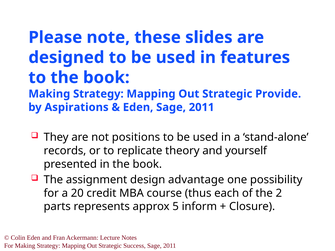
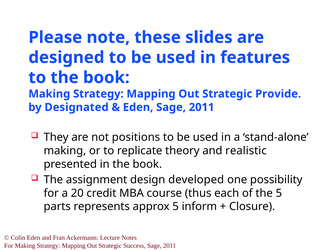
Aspirations: Aspirations -> Designated
records at (65, 151): records -> making
yourself: yourself -> realistic
advantage: advantage -> developed
the 2: 2 -> 5
